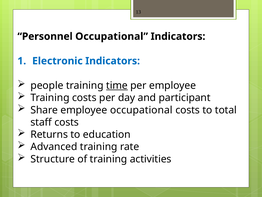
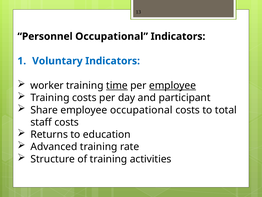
Electronic: Electronic -> Voluntary
people: people -> worker
employee at (173, 85) underline: none -> present
